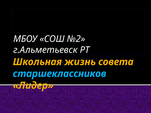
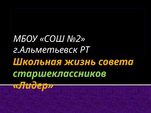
старшеклассников colour: light blue -> light green
